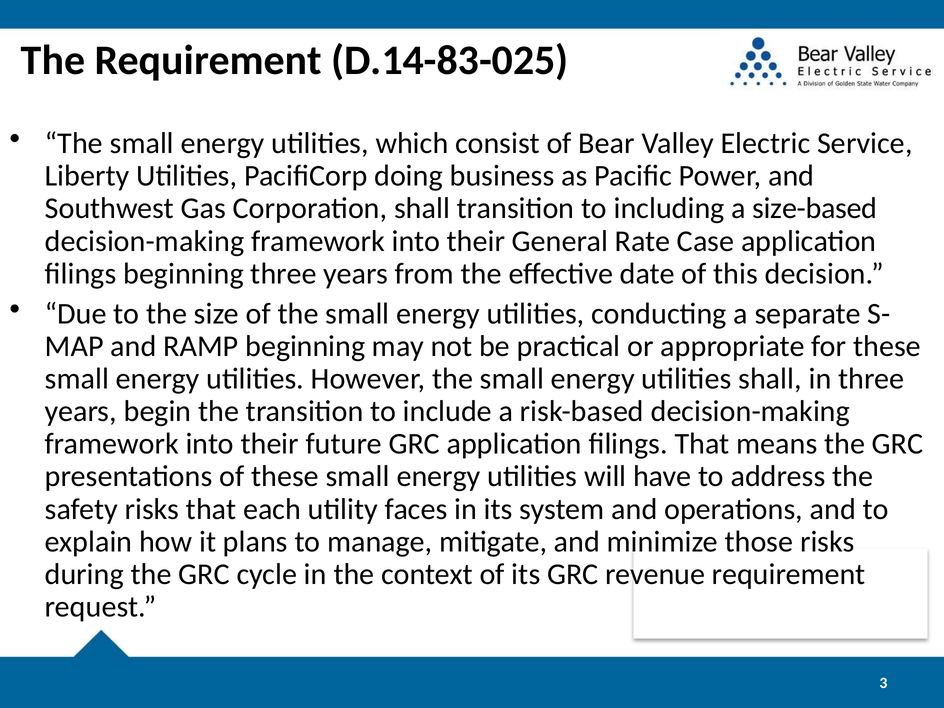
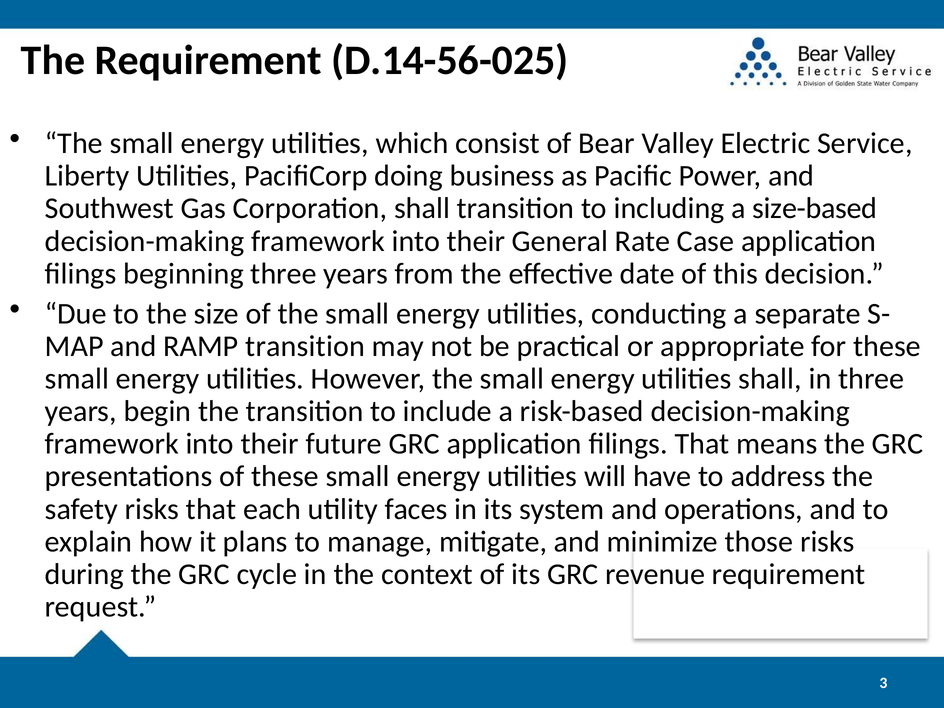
D.14-83-025: D.14-83-025 -> D.14-56-025
RAMP beginning: beginning -> transition
